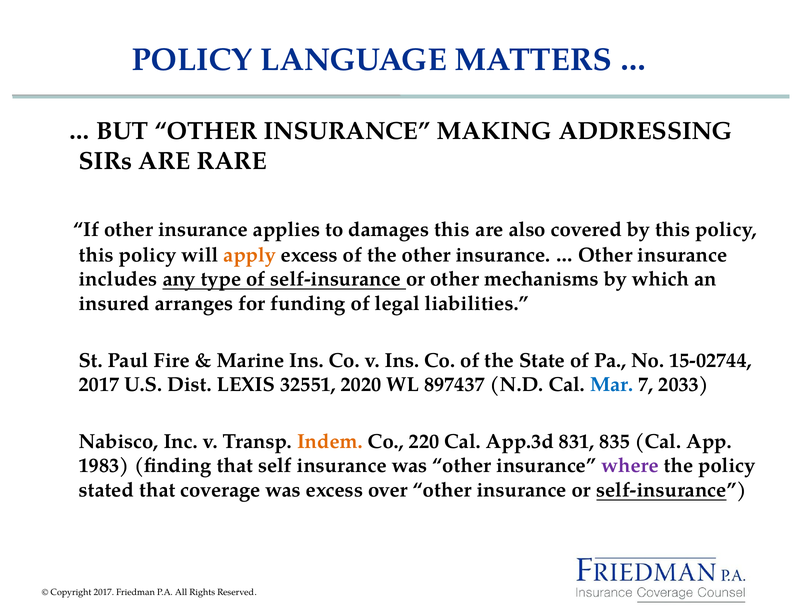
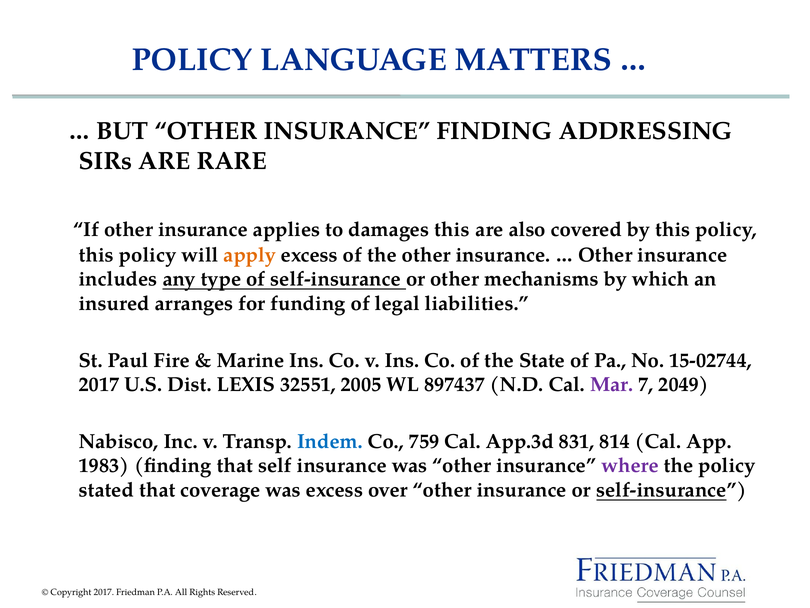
INSURANCE MAKING: MAKING -> FINDING
2020: 2020 -> 2005
Mar colour: blue -> purple
2033: 2033 -> 2049
Indem colour: orange -> blue
220: 220 -> 759
835: 835 -> 814
